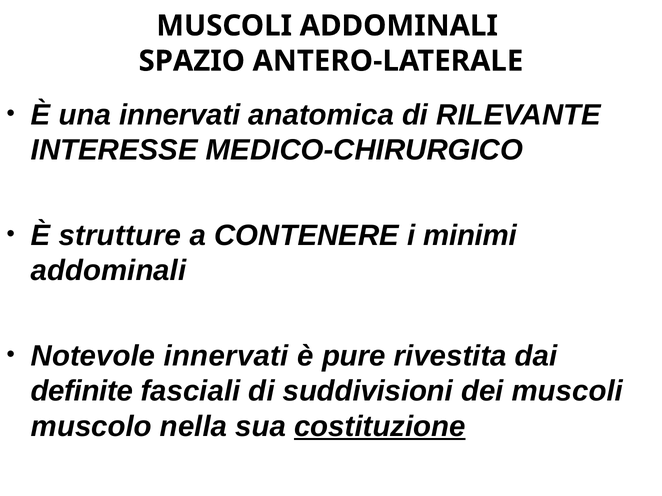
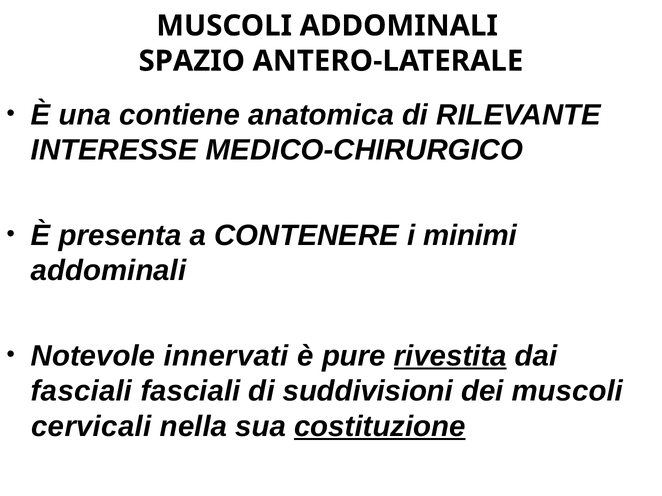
una innervati: innervati -> contiene
strutture: strutture -> presenta
rivestita underline: none -> present
definite at (82, 392): definite -> fasciali
muscolo: muscolo -> cervicali
